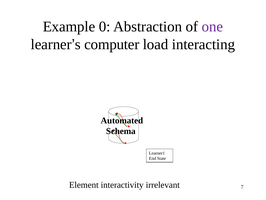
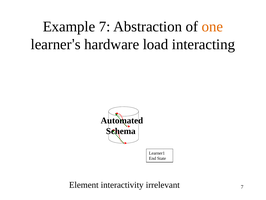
Example 0: 0 -> 7
one colour: purple -> orange
computer: computer -> hardware
